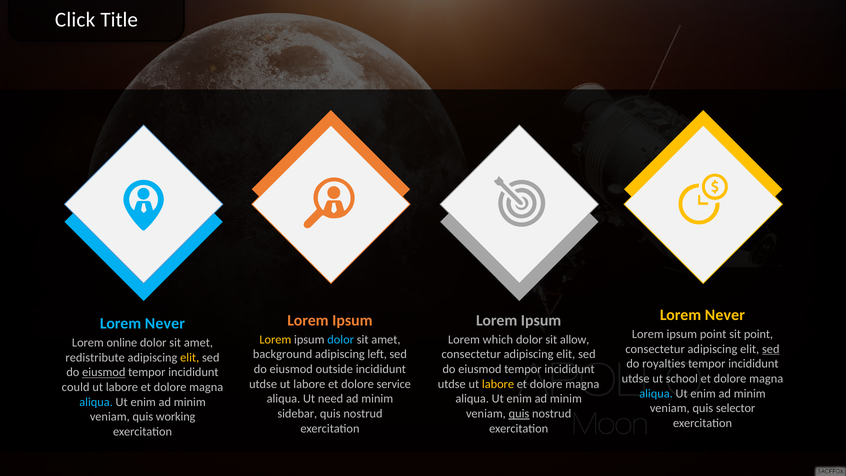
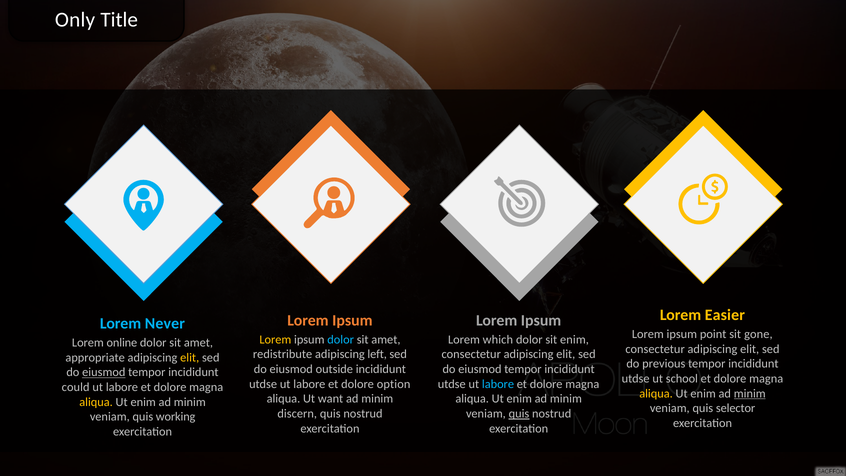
Click: Click -> Only
Never at (725, 315): Never -> Easier
sit point: point -> gone
sit allow: allow -> enim
sed at (771, 349) underline: present -> none
background: background -> redistribute
redistribute: redistribute -> appropriate
royalties: royalties -> previous
service: service -> option
labore at (498, 384) colour: yellow -> light blue
aliqua at (656, 393) colour: light blue -> yellow
minim at (750, 393) underline: none -> present
need: need -> want
aliqua at (96, 402) colour: light blue -> yellow
sidebar: sidebar -> discern
